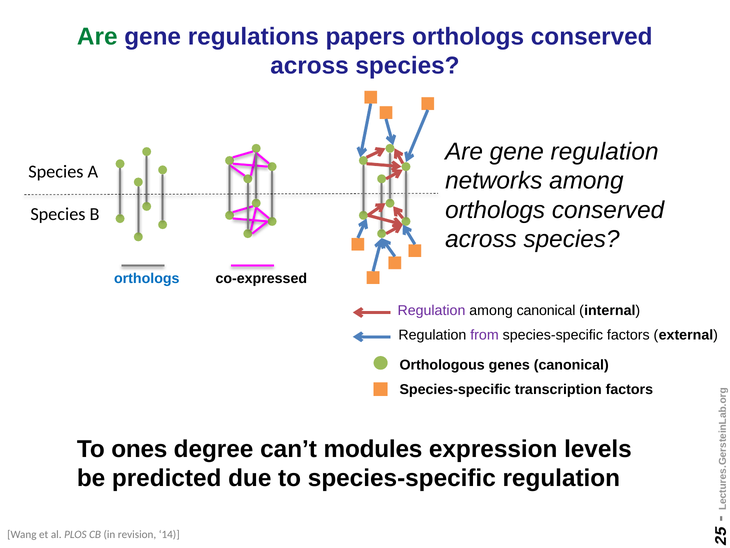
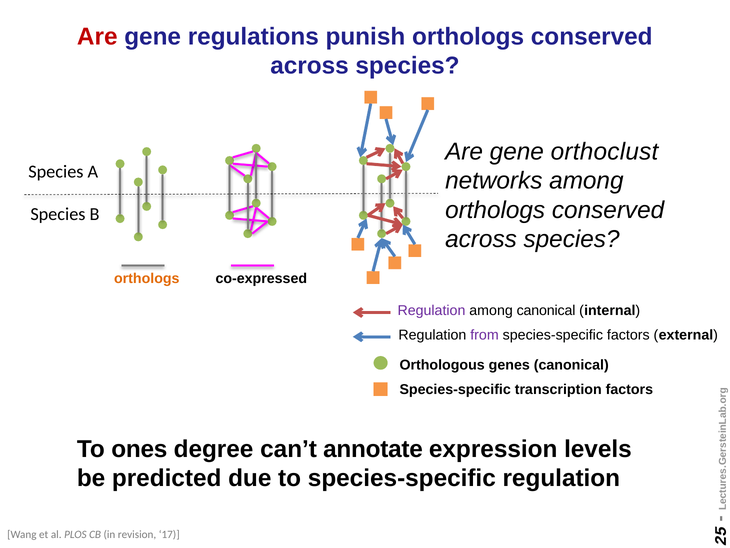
Are at (97, 36) colour: green -> red
papers: papers -> punish
gene regulation: regulation -> orthoclust
orthologs at (147, 279) colour: blue -> orange
modules: modules -> annotate
14: 14 -> 17
